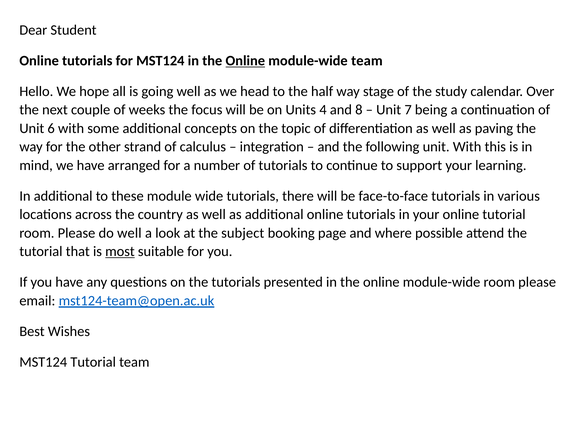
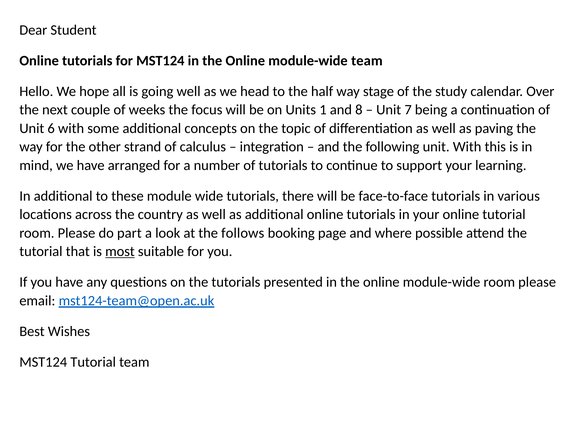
Online at (245, 61) underline: present -> none
4: 4 -> 1
do well: well -> part
subject: subject -> follows
